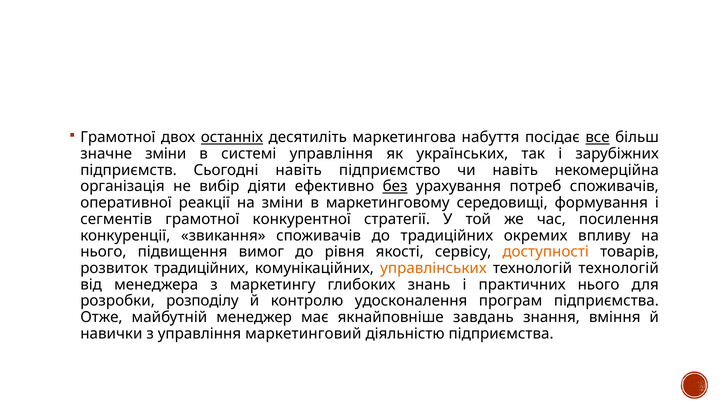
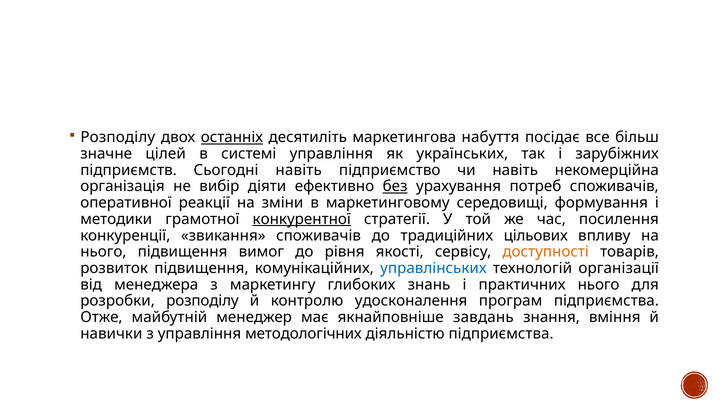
Грамотної at (118, 138): Грамотної -> Розподілу
все underline: present -> none
значне зміни: зміни -> цілей
сегментів: сегментів -> методики
конкурентної underline: none -> present
окремих: окремих -> цільових
розвиток традиційних: традиційних -> підвищення
управлінських colour: orange -> blue
технологій технологій: технологій -> організації
маркетинговий: маркетинговий -> методологічних
